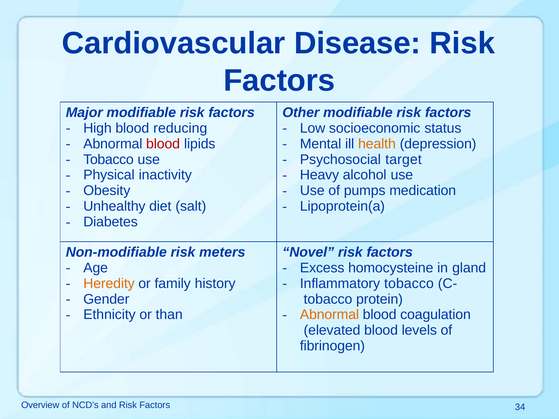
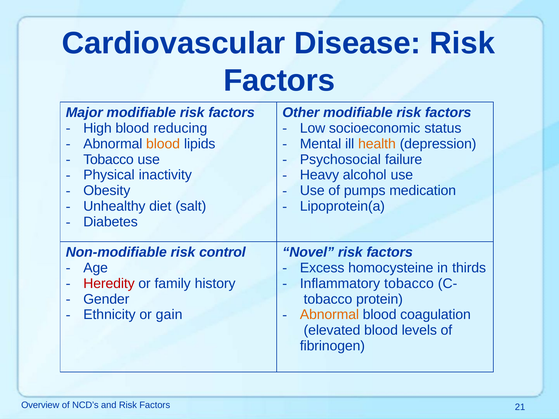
blood at (163, 144) colour: red -> orange
target: target -> failure
meters: meters -> control
gland: gland -> thirds
Heredity colour: orange -> red
than: than -> gain
34: 34 -> 21
